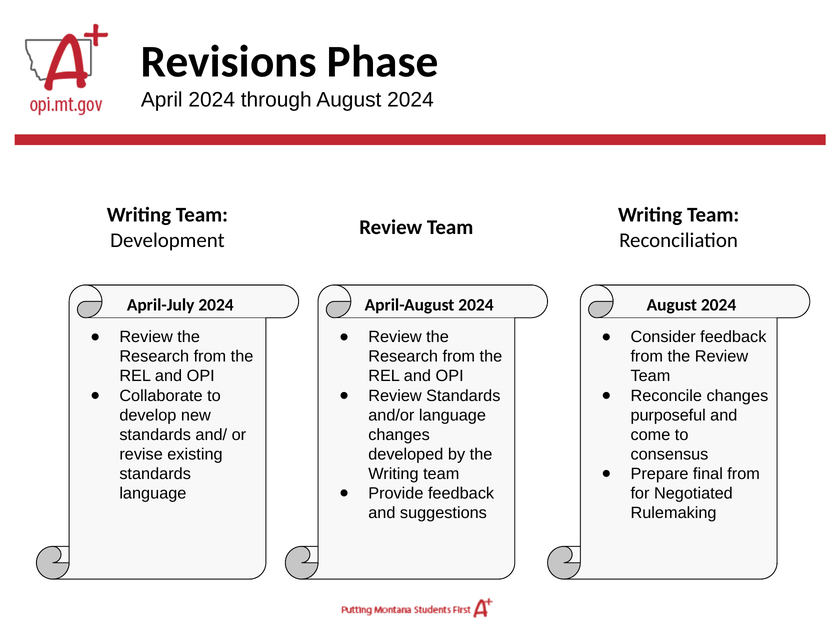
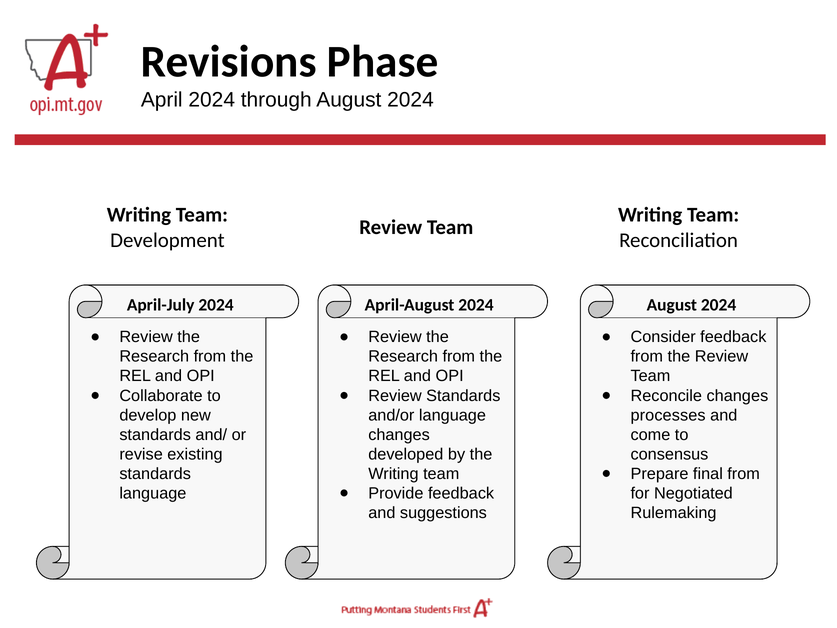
purposeful: purposeful -> processes
